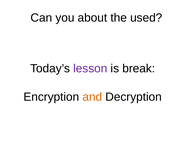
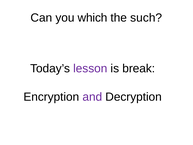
about: about -> which
used: used -> such
and colour: orange -> purple
